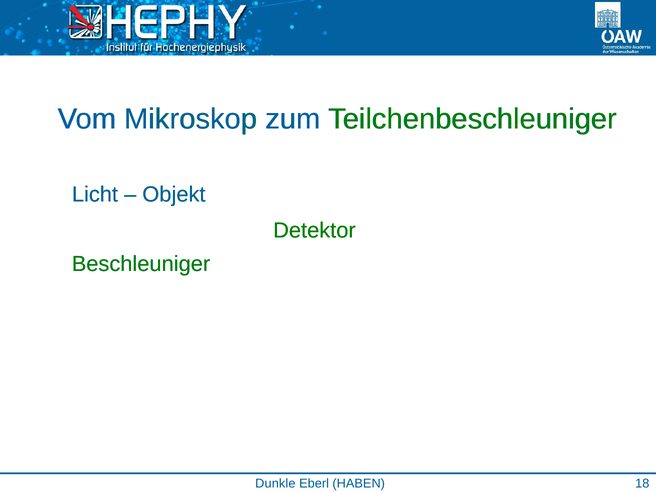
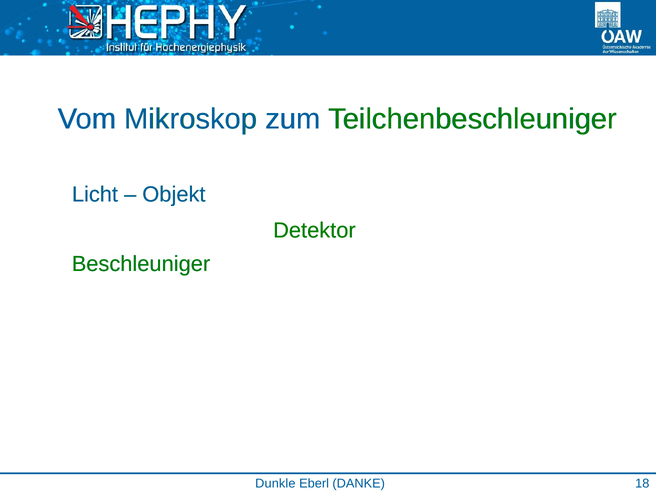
HABEN: HABEN -> DANKE
